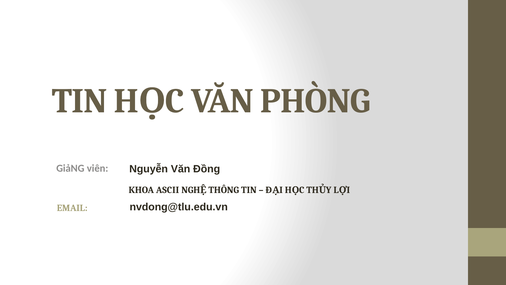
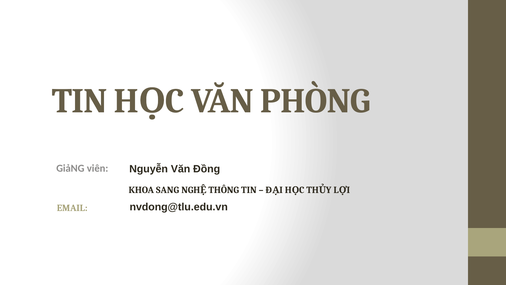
ASCII: ASCII -> SANG
